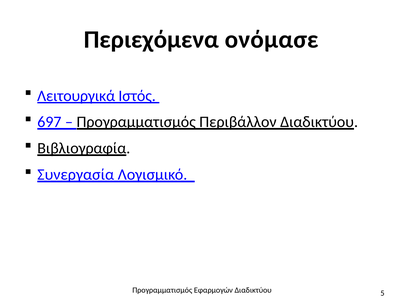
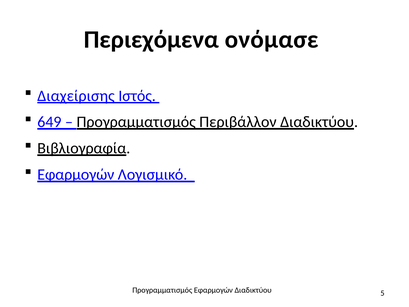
Λειτουργικά: Λειτουργικά -> Διαχείρισης
697: 697 -> 649
Συνεργασία at (76, 174): Συνεργασία -> Εφαρμογών
